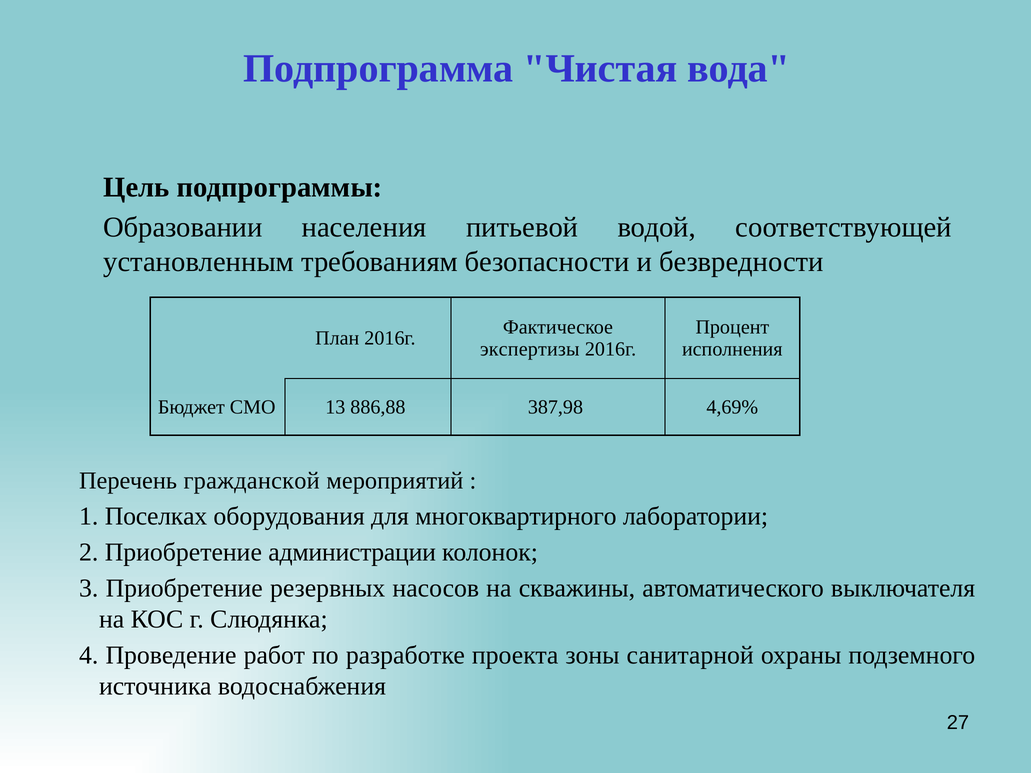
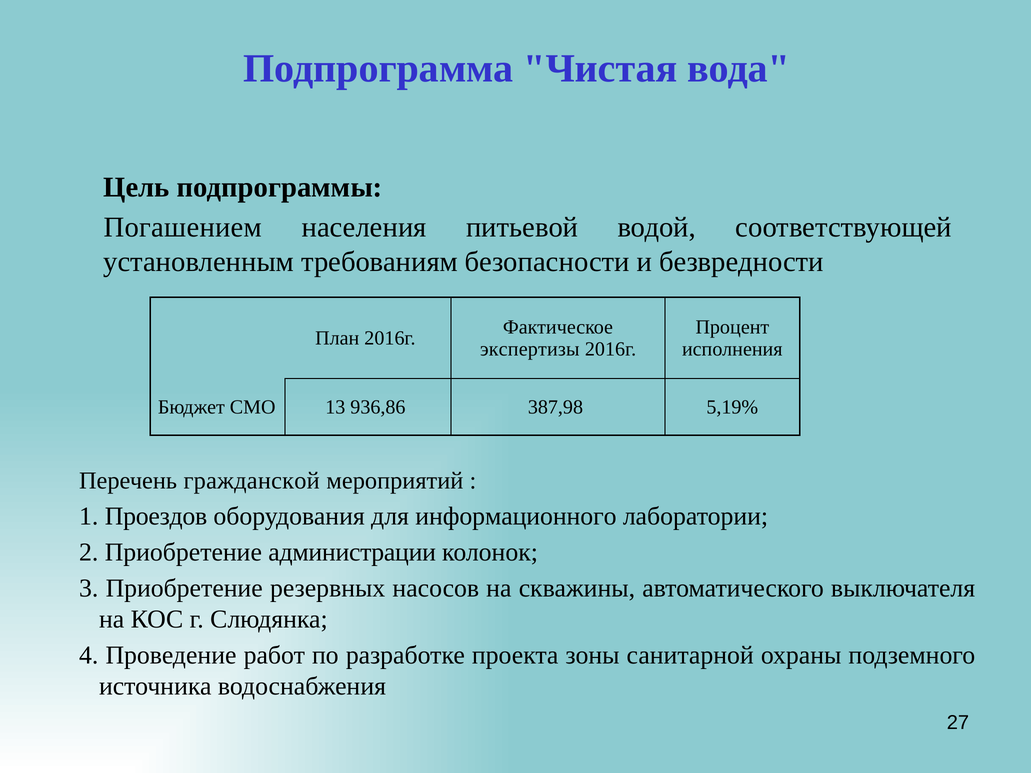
Образовании: Образовании -> Погашением
886,88: 886,88 -> 936,86
4,69%: 4,69% -> 5,19%
Поселках: Поселках -> Проездов
многоквартирного: многоквартирного -> информационного
